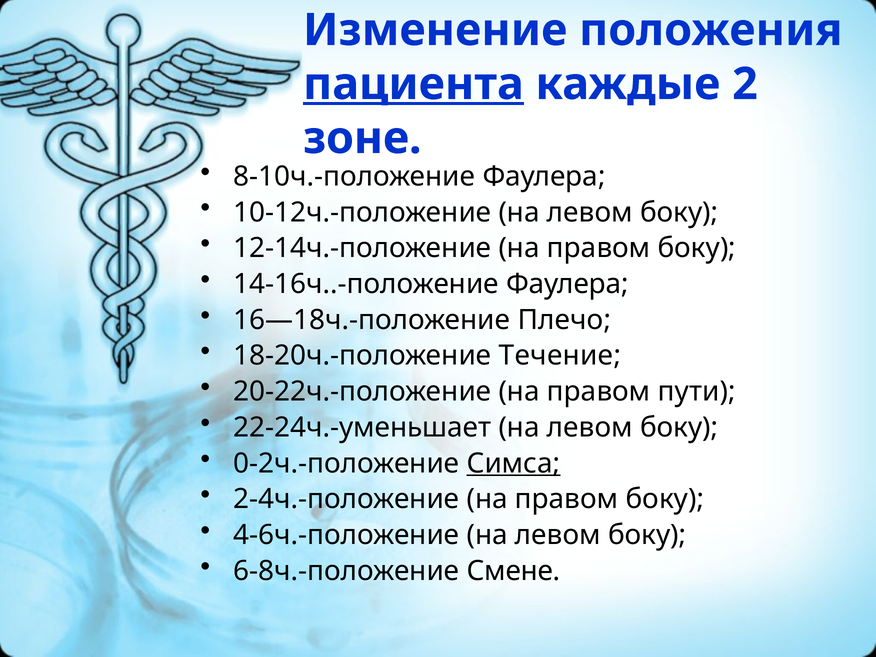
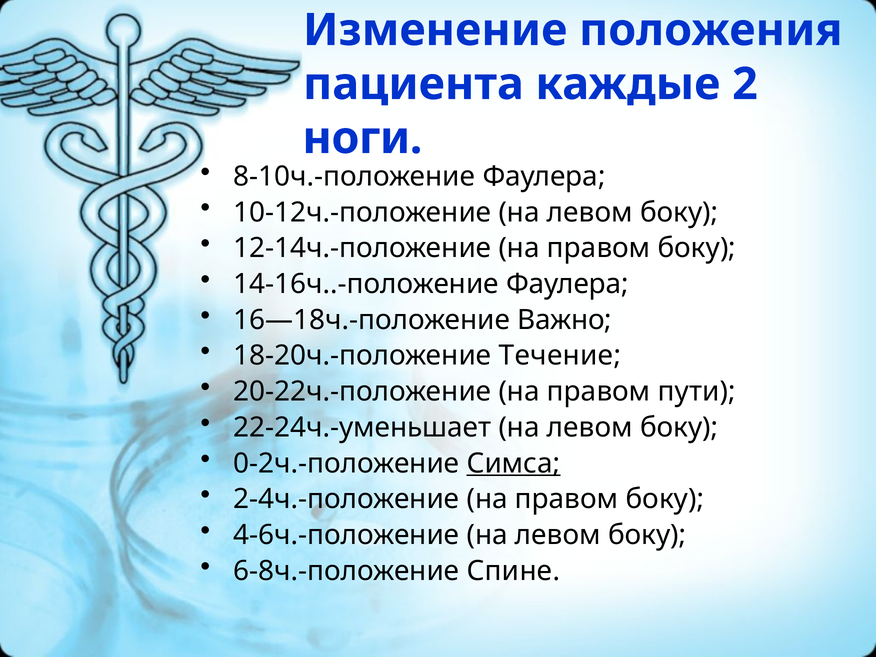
пациента underline: present -> none
зоне: зоне -> ноги
Плечо: Плечо -> Важно
Смене: Смене -> Спине
